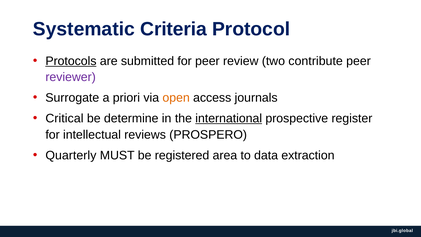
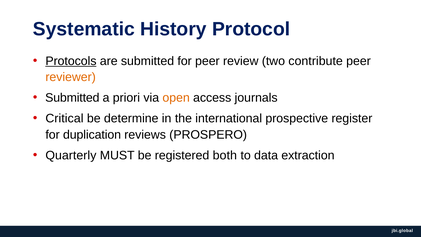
Criteria: Criteria -> History
reviewer colour: purple -> orange
Surrogate at (72, 98): Surrogate -> Submitted
international underline: present -> none
intellectual: intellectual -> duplication
area: area -> both
